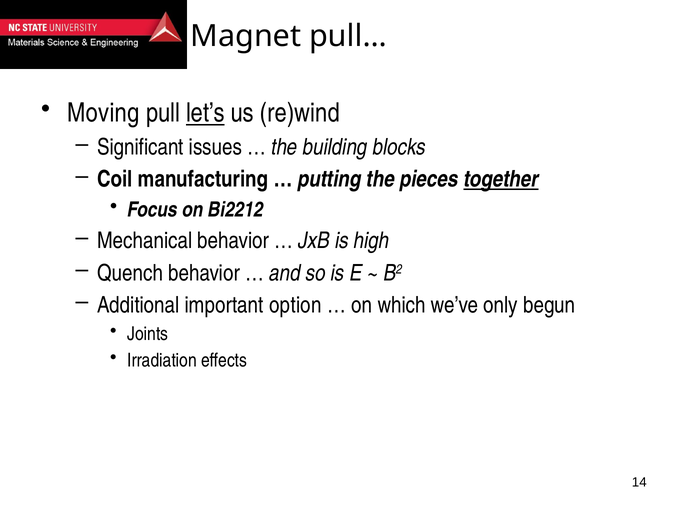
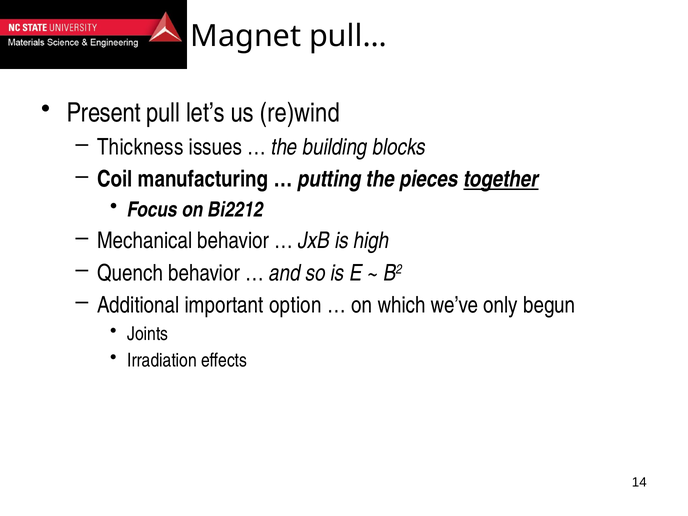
Moving: Moving -> Present
let’s underline: present -> none
Significant: Significant -> Thickness
